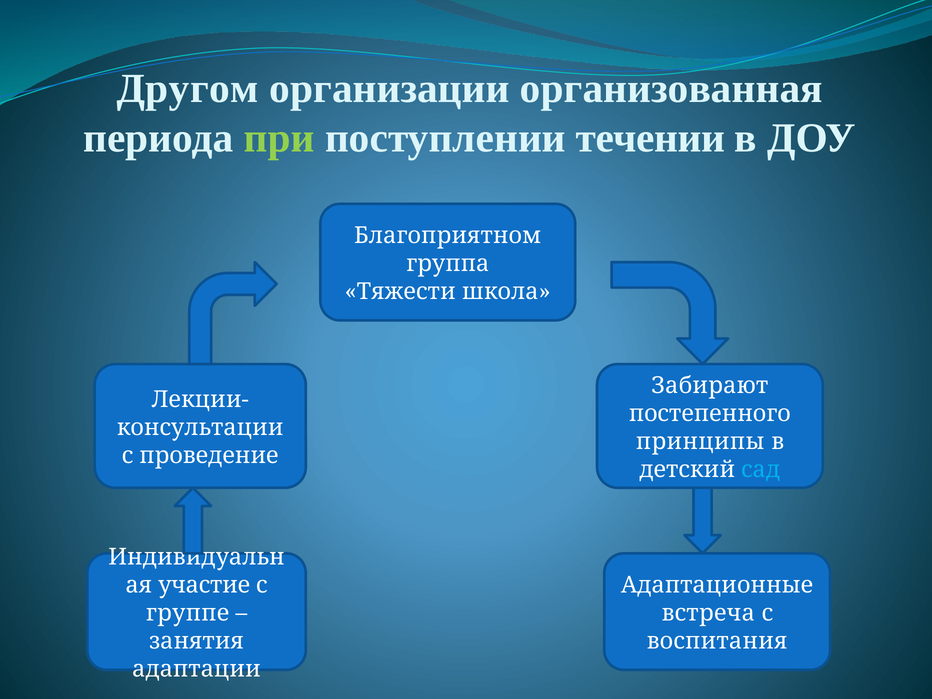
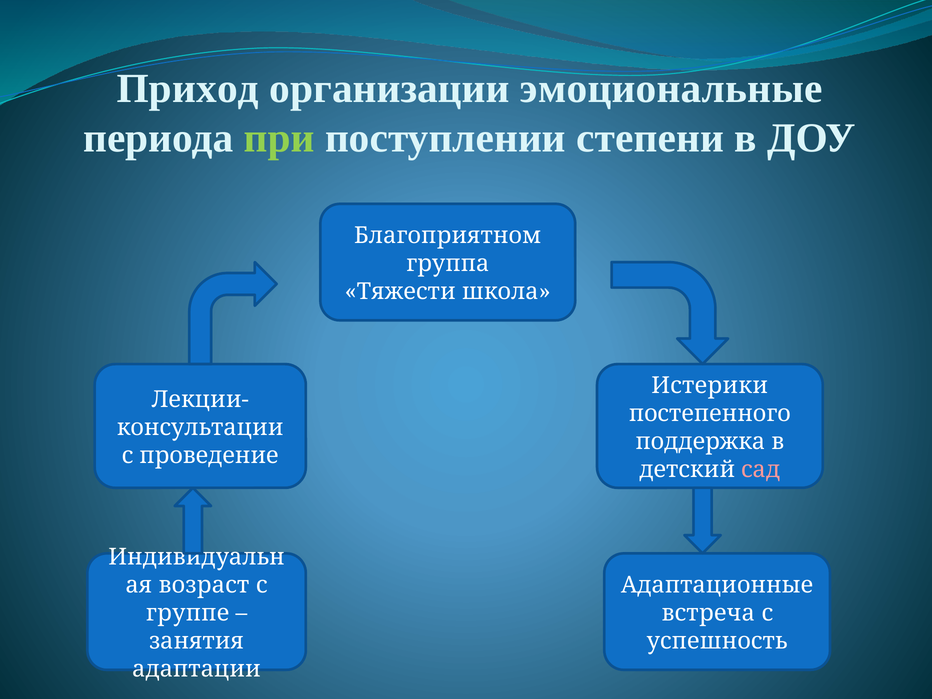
Другом: Другом -> Приход
организованная: организованная -> эмоциональные
течении: течении -> степени
Забирают: Забирают -> Истерики
принципы: принципы -> поддержка
сад colour: light blue -> pink
участие: участие -> возраст
воспитания: воспитания -> успешность
